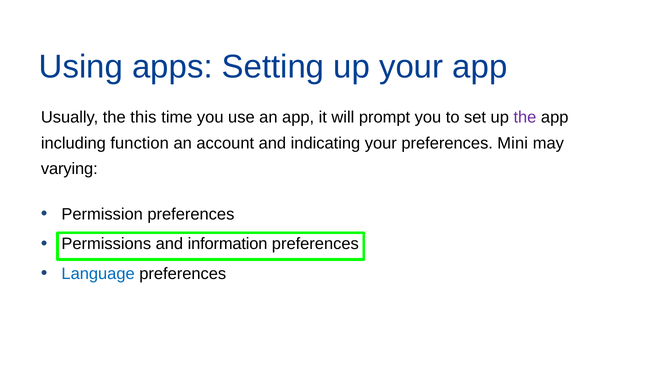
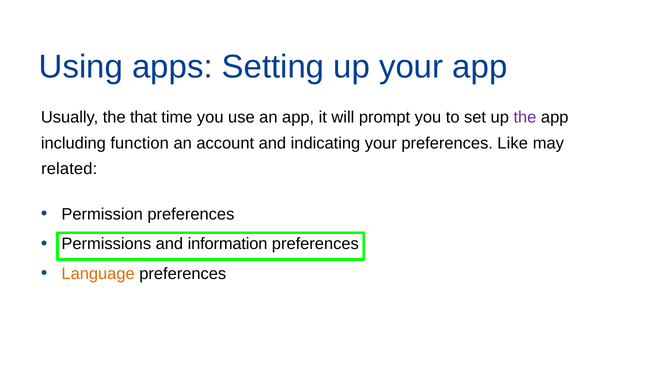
this: this -> that
Mini: Mini -> Like
varying: varying -> related
Language colour: blue -> orange
